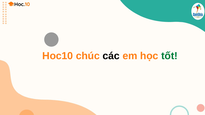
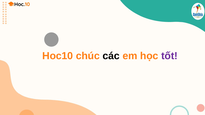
tốt colour: green -> purple
